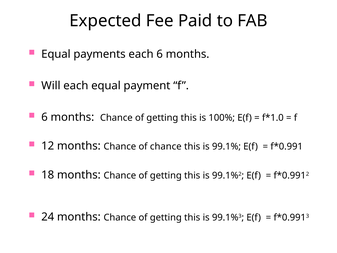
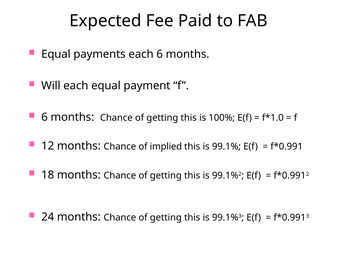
of chance: chance -> implied
